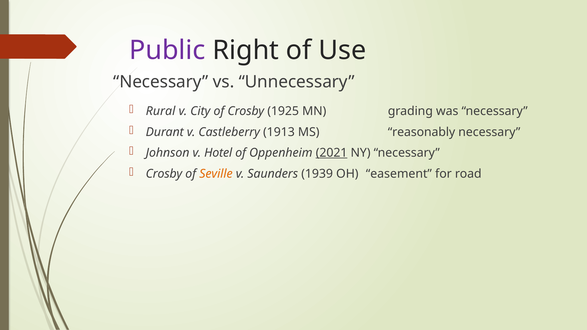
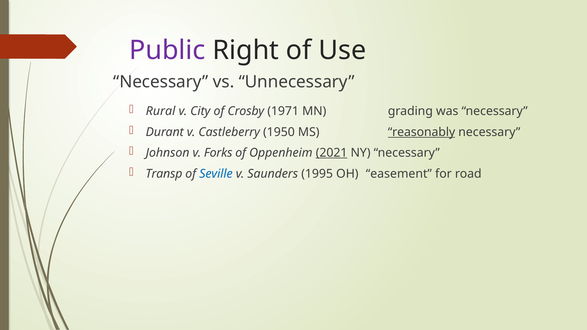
1925: 1925 -> 1971
1913: 1913 -> 1950
reasonably underline: none -> present
Hotel: Hotel -> Forks
Crosby at (164, 174): Crosby -> Transp
Seville colour: orange -> blue
1939: 1939 -> 1995
